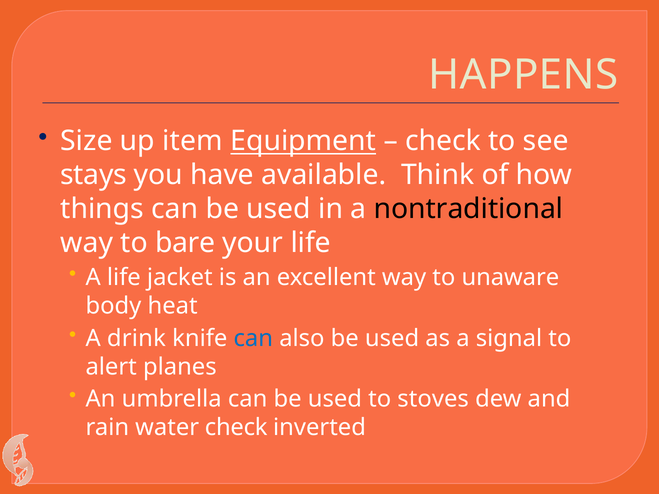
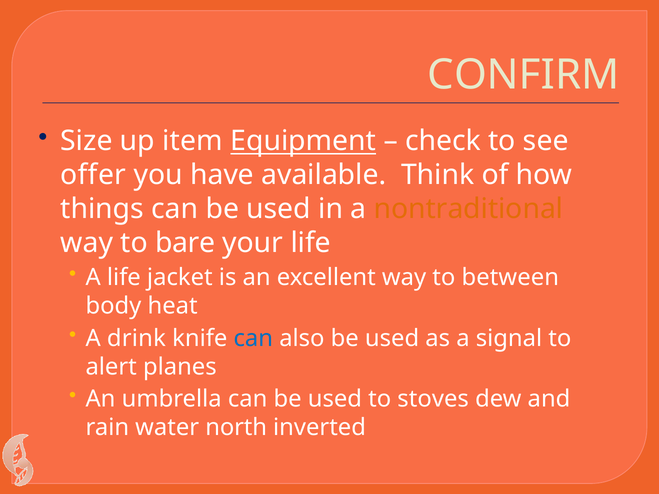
HAPPENS: HAPPENS -> CONFIRM
stays: stays -> offer
nontraditional colour: black -> orange
unaware: unaware -> between
water check: check -> north
